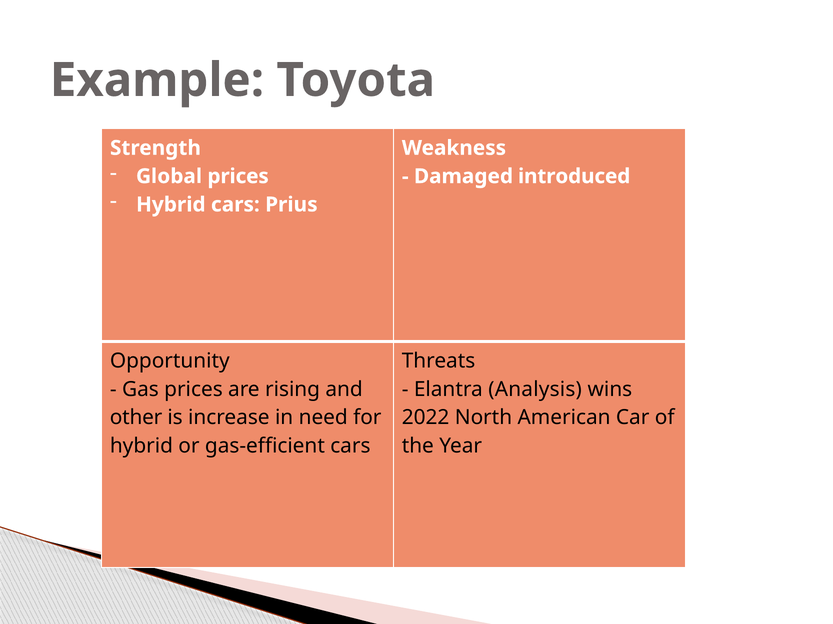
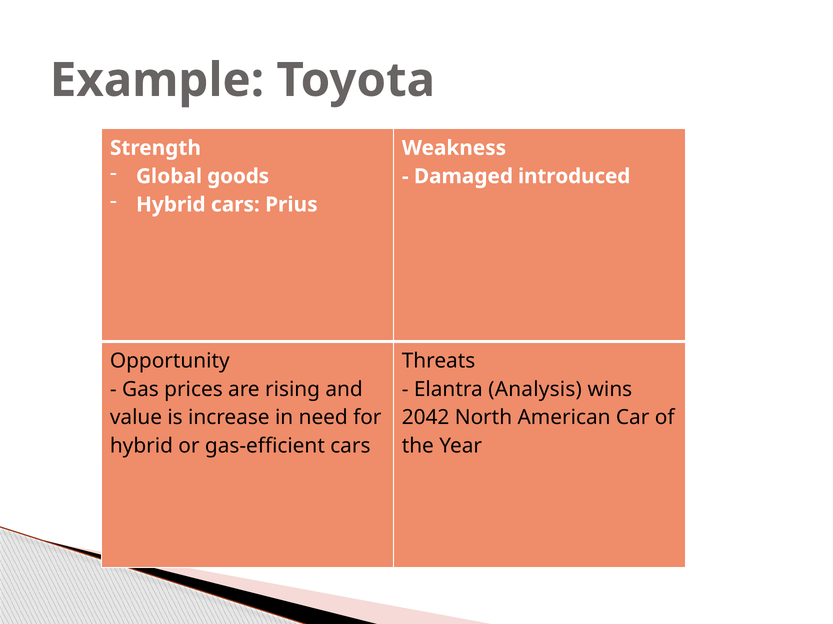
Global prices: prices -> goods
other: other -> value
2022: 2022 -> 2042
